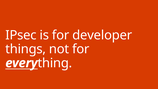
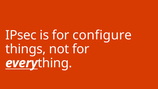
developer: developer -> configure
